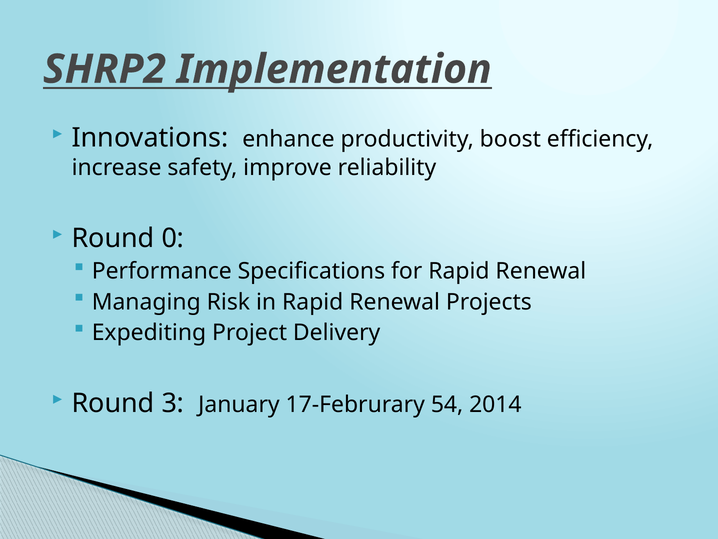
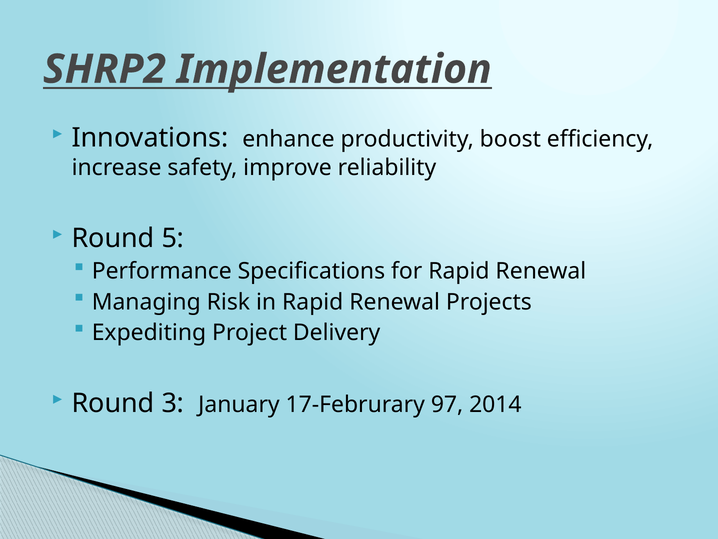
0: 0 -> 5
54: 54 -> 97
